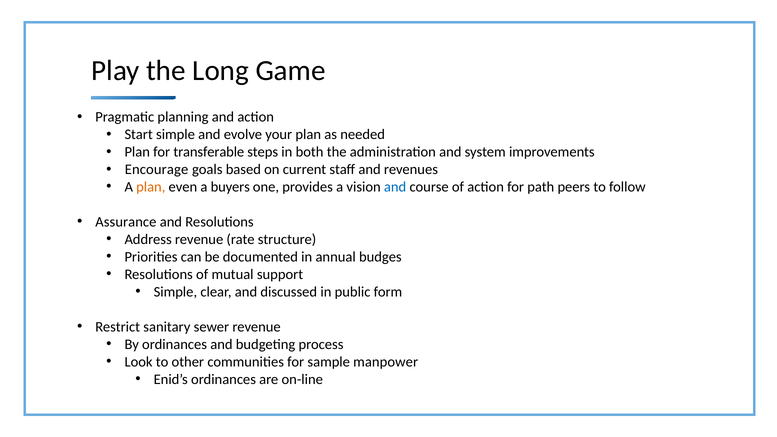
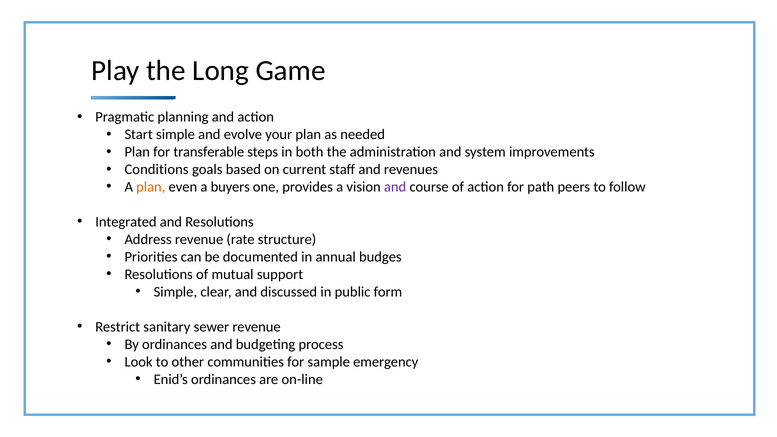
Encourage: Encourage -> Conditions
and at (395, 187) colour: blue -> purple
Assurance: Assurance -> Integrated
manpower: manpower -> emergency
